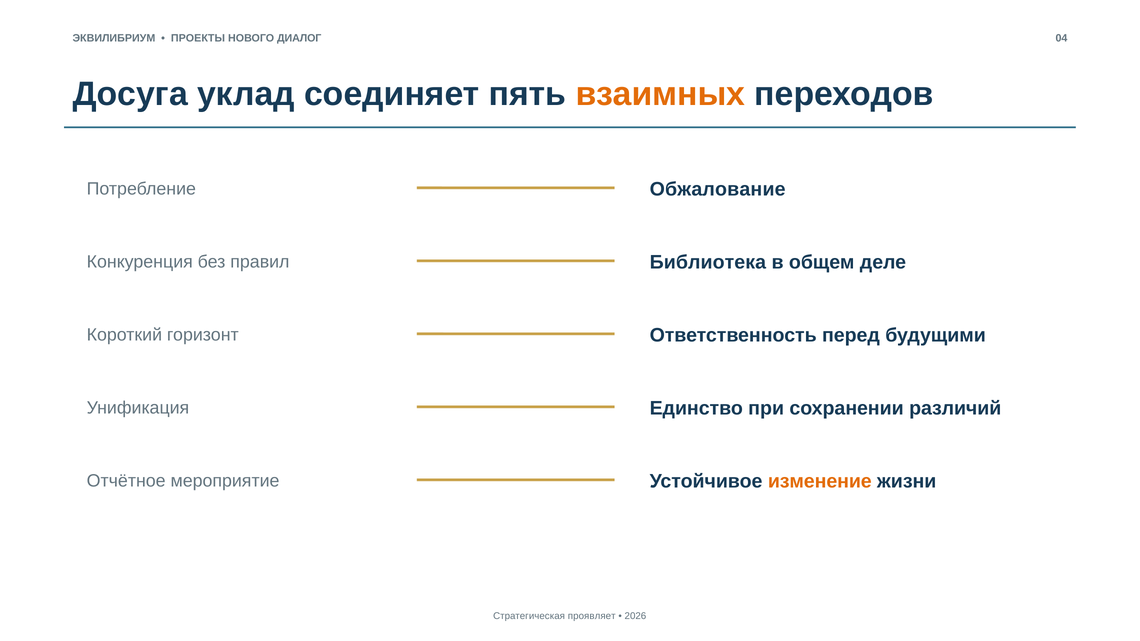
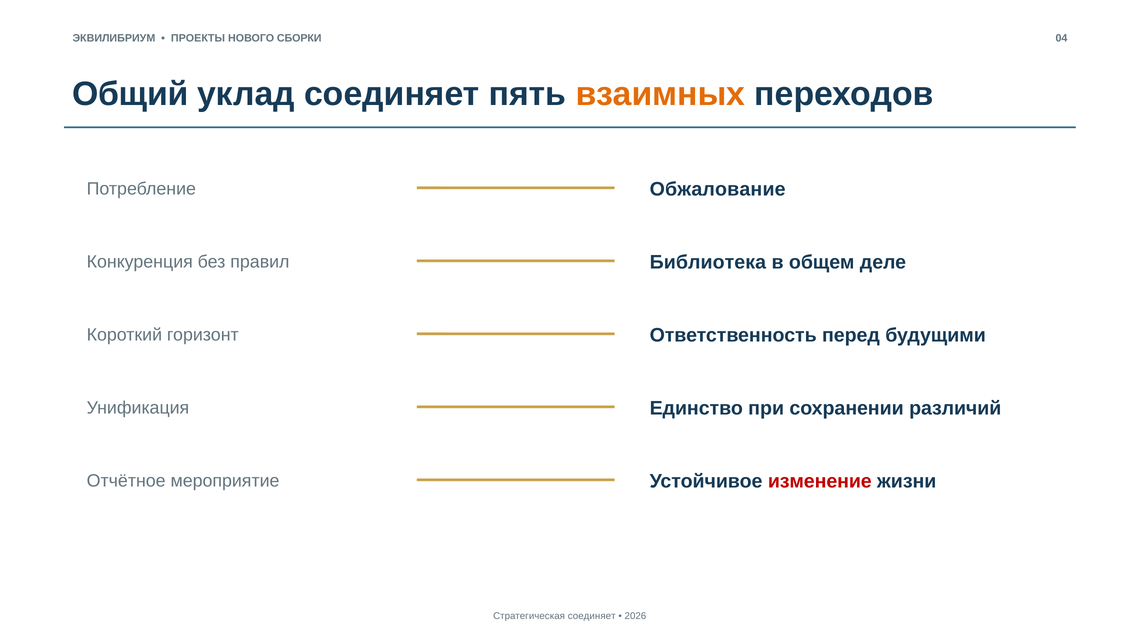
ДИАЛОГ: ДИАЛОГ -> СБОРКИ
Досуга: Досуга -> Общий
изменение colour: orange -> red
Стратегическая проявляет: проявляет -> соединяет
